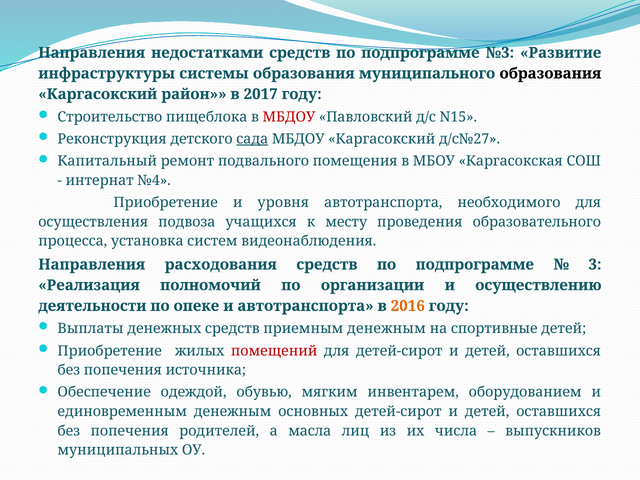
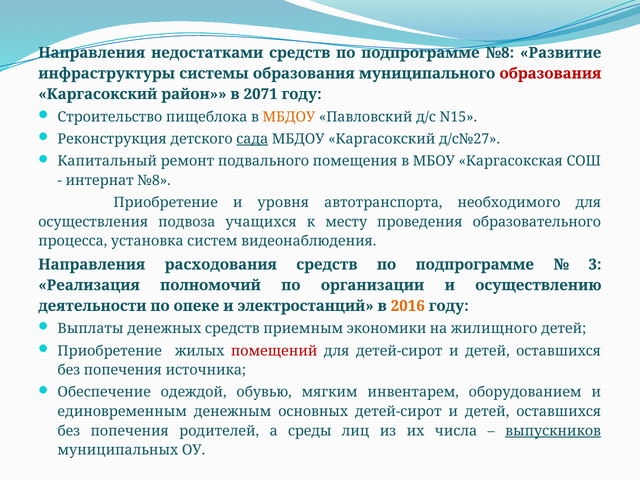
подпрограмме №3: №3 -> №8
образования at (550, 73) colour: black -> red
2017: 2017 -> 2071
МБДОУ at (289, 117) colour: red -> orange
интернат №4: №4 -> №8
и автотранспорта: автотранспорта -> электростанций
приемным денежным: денежным -> экономики
спортивные: спортивные -> жилищного
масла: масла -> среды
выпускников underline: none -> present
